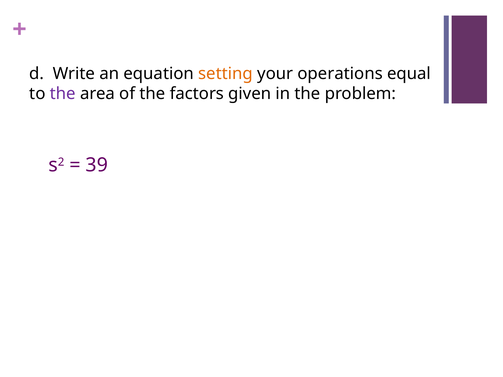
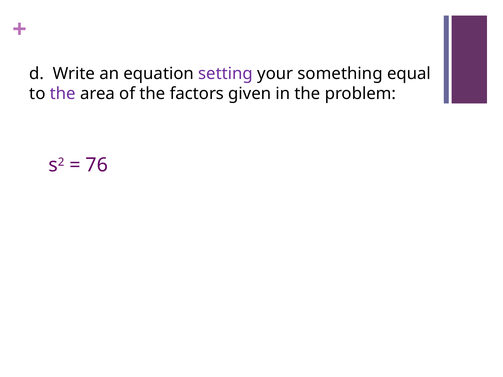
setting colour: orange -> purple
operations: operations -> something
39: 39 -> 76
